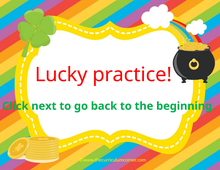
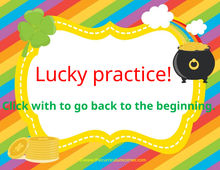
next: next -> with
